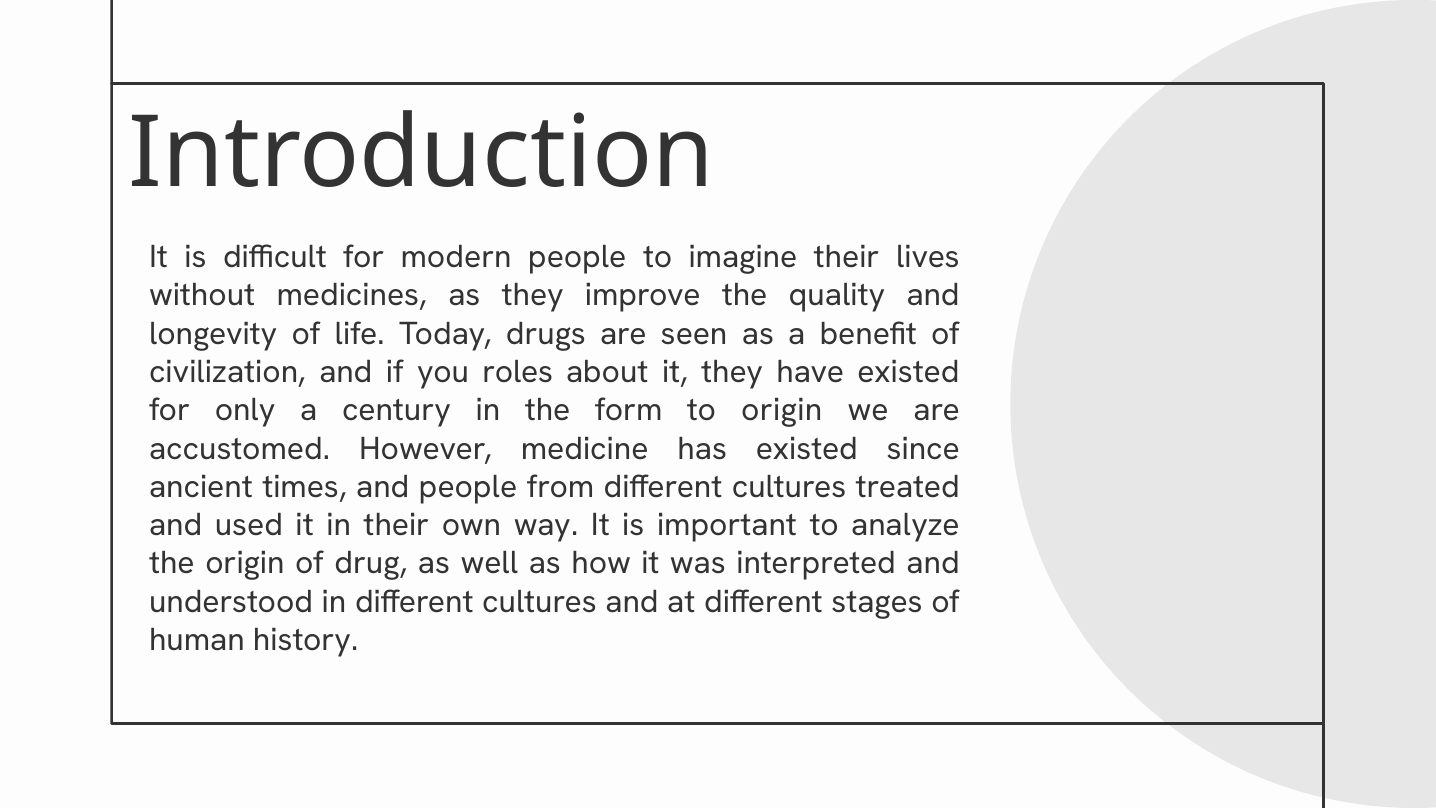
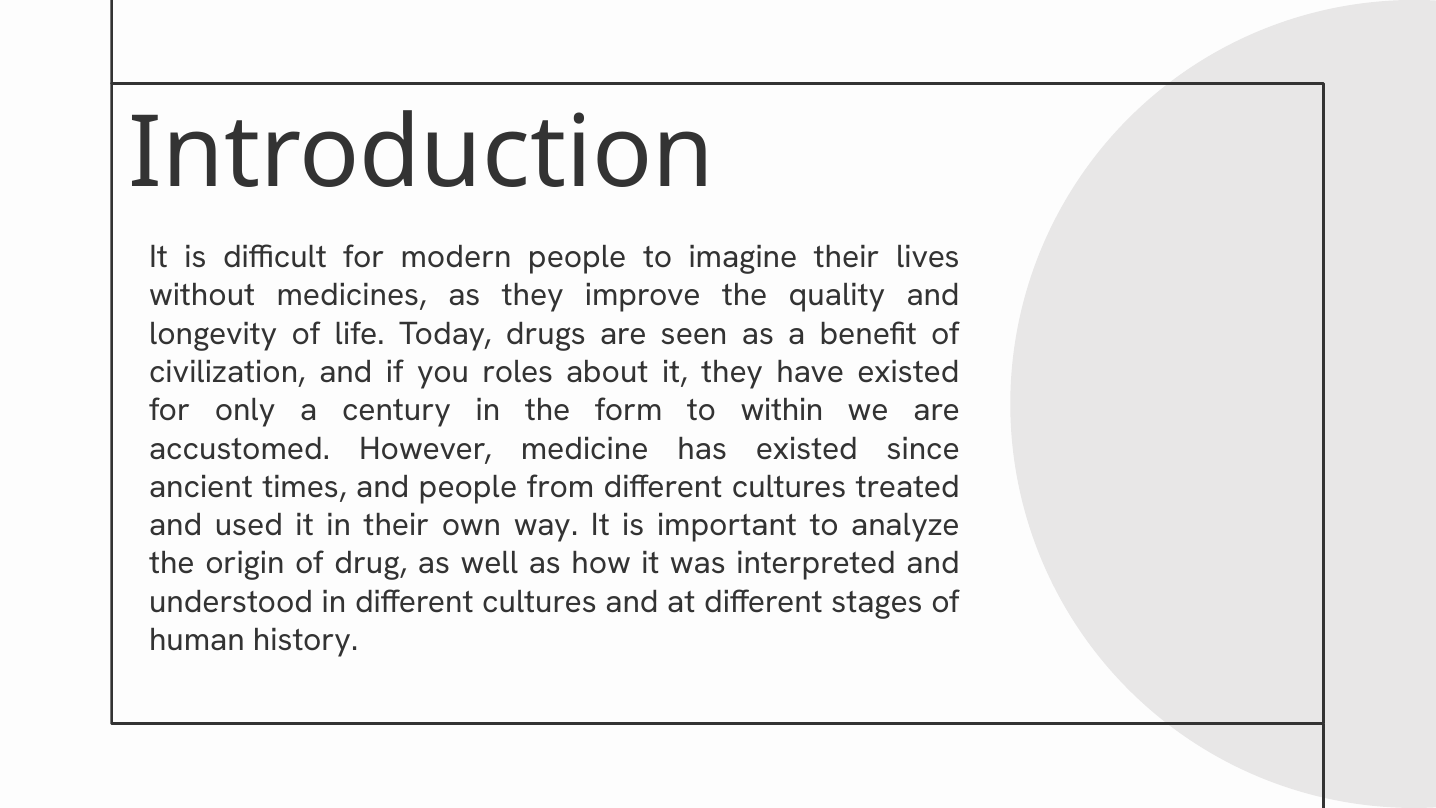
to origin: origin -> within
